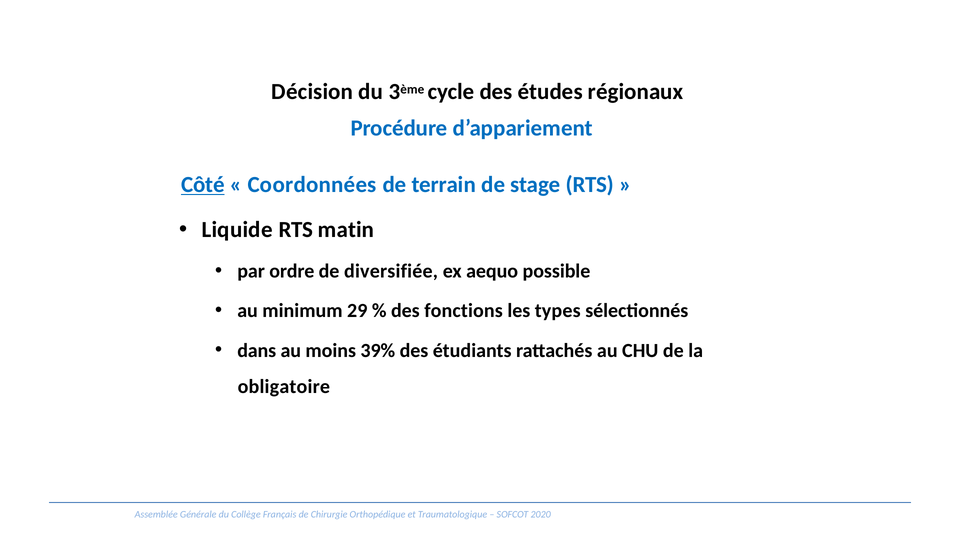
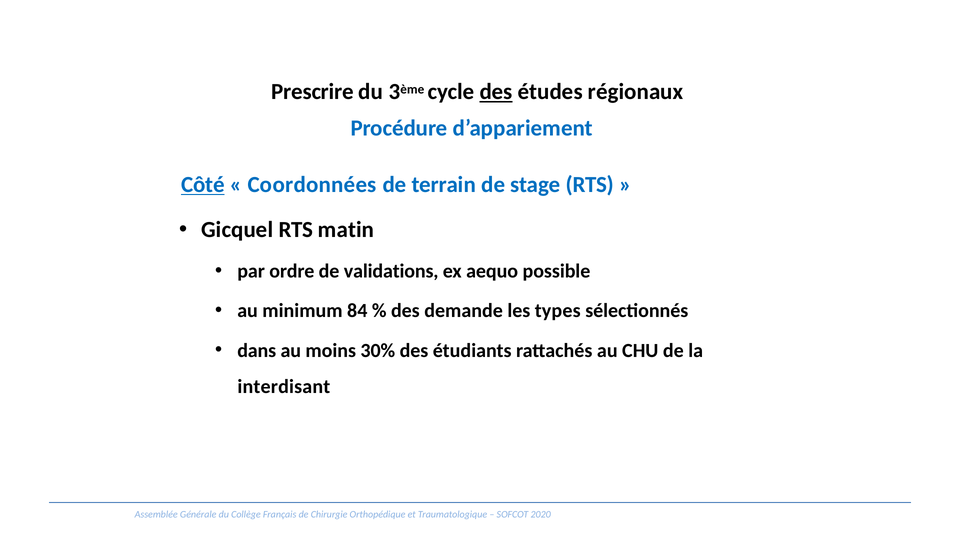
Décision: Décision -> Prescrire
des at (496, 92) underline: none -> present
Liquide: Liquide -> Gicquel
diversifiée: diversifiée -> validations
29: 29 -> 84
fonctions: fonctions -> demande
39%: 39% -> 30%
obligatoire: obligatoire -> interdisant
